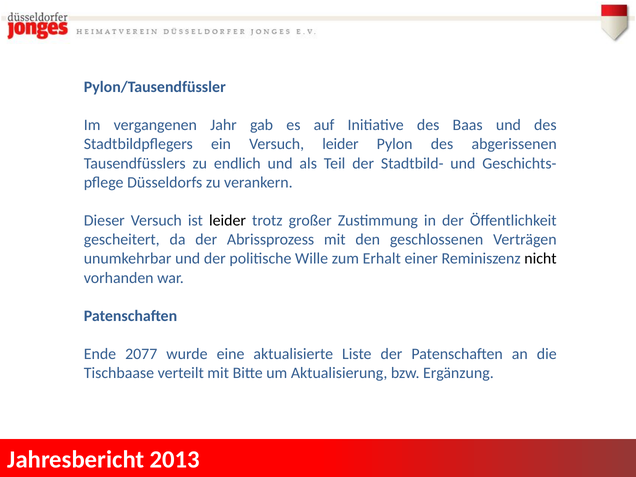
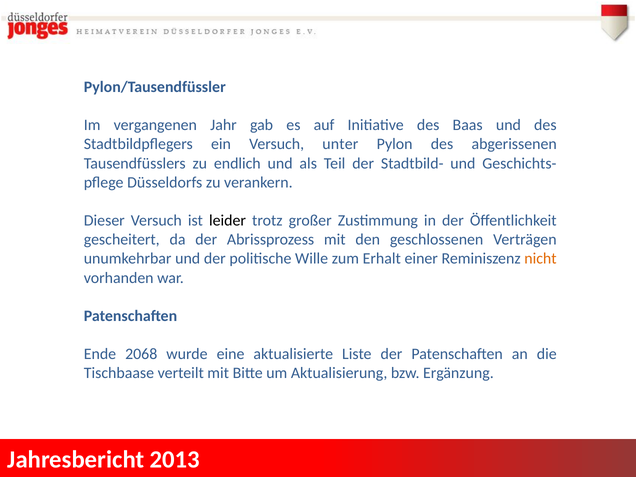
Versuch leider: leider -> unter
nicht colour: black -> orange
2077: 2077 -> 2068
